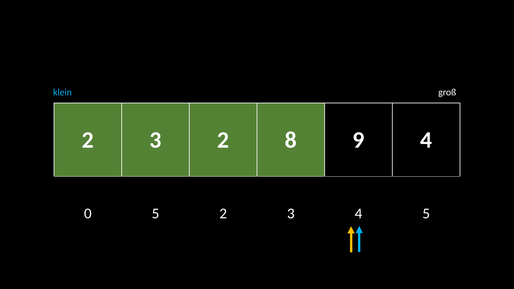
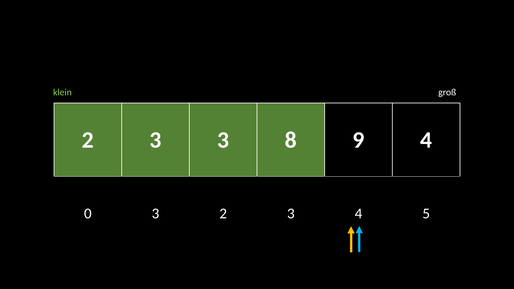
klein colour: light blue -> light green
3 2: 2 -> 3
0 5: 5 -> 3
